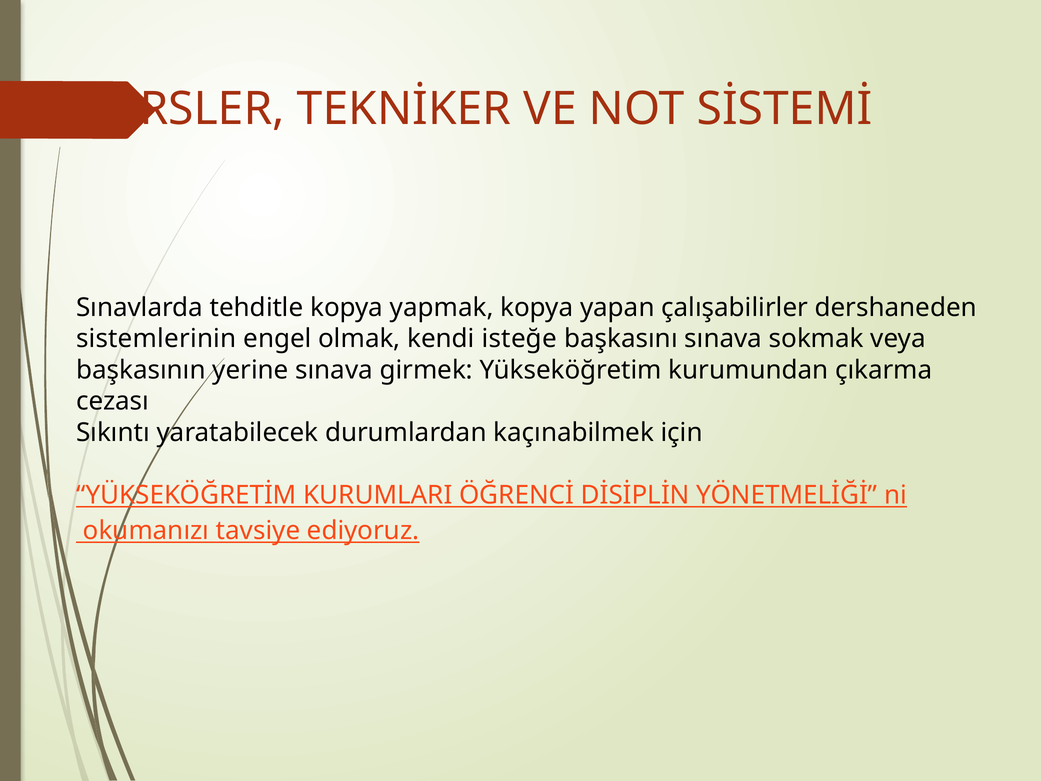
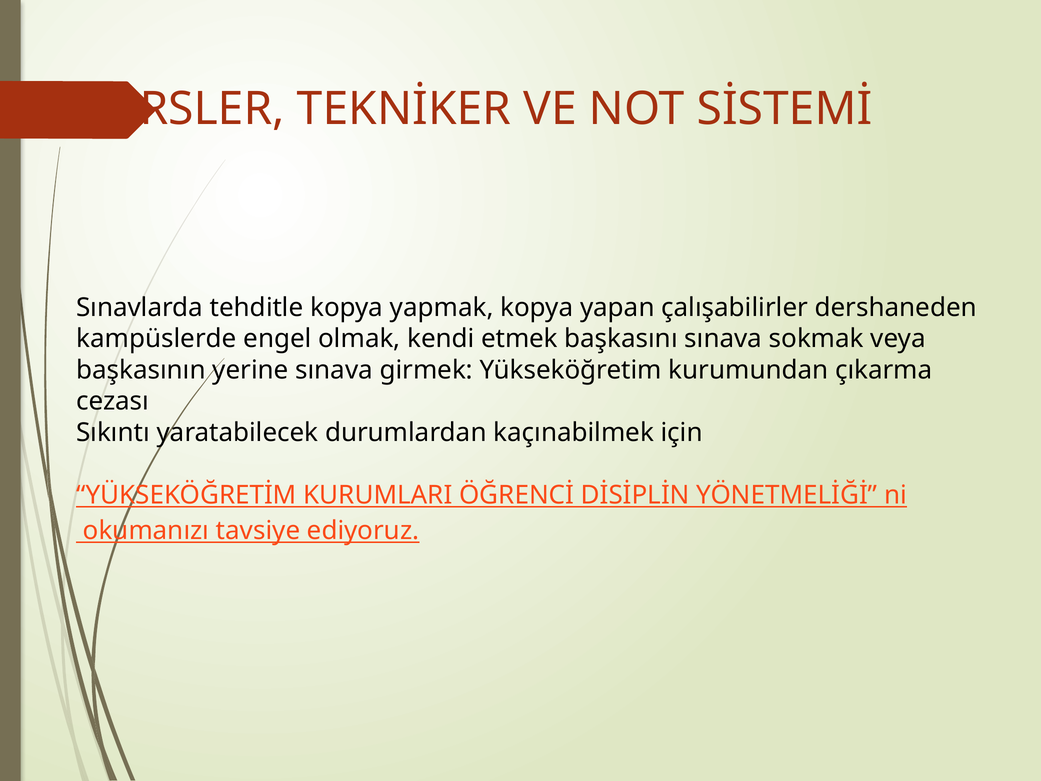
sistemlerinin: sistemlerinin -> kampüslerde
isteğe: isteğe -> etmek
